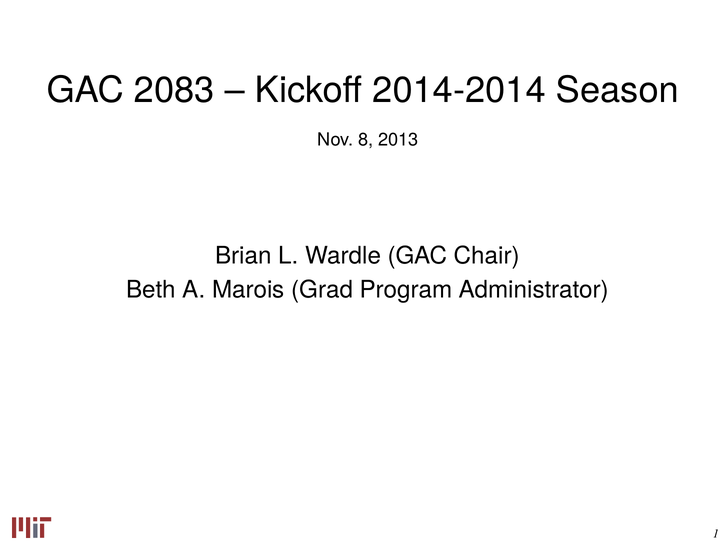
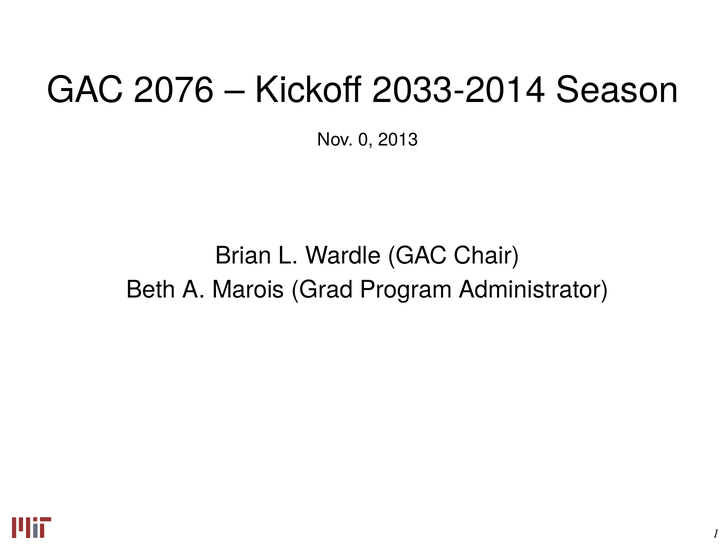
2083: 2083 -> 2076
2014-2014: 2014-2014 -> 2033-2014
8: 8 -> 0
